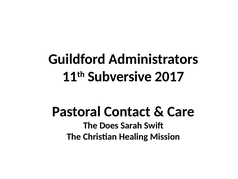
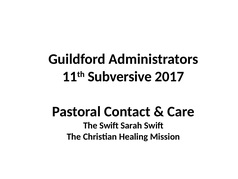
The Does: Does -> Swift
